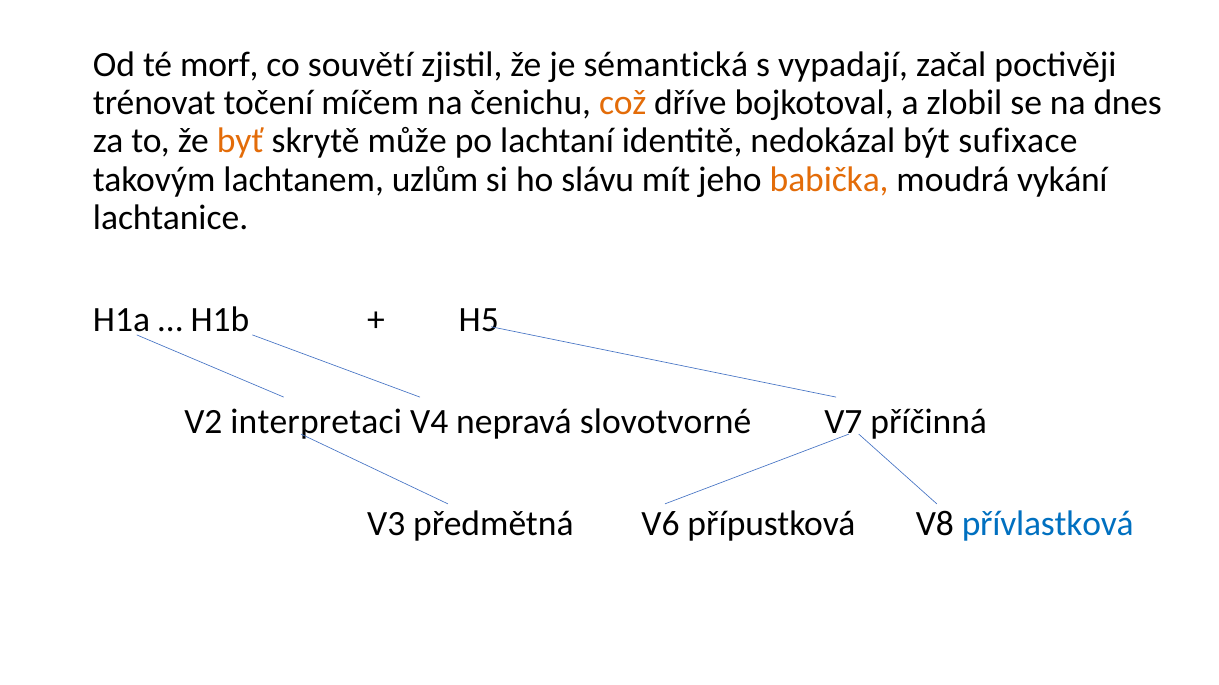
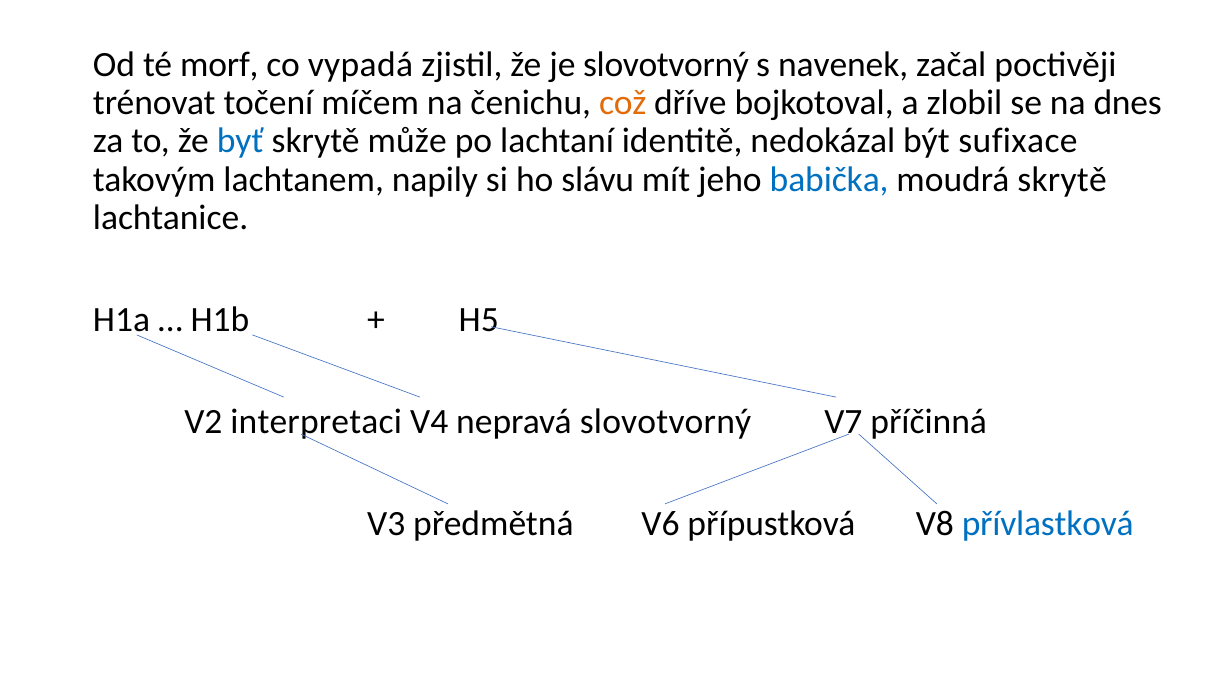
souvětí: souvětí -> vypadá
je sémantická: sémantická -> slovotvorný
vypadají: vypadají -> navenek
byť colour: orange -> blue
uzlům: uzlům -> napily
babička colour: orange -> blue
moudrá vykání: vykání -> skrytě
nepravá slovotvorné: slovotvorné -> slovotvorný
